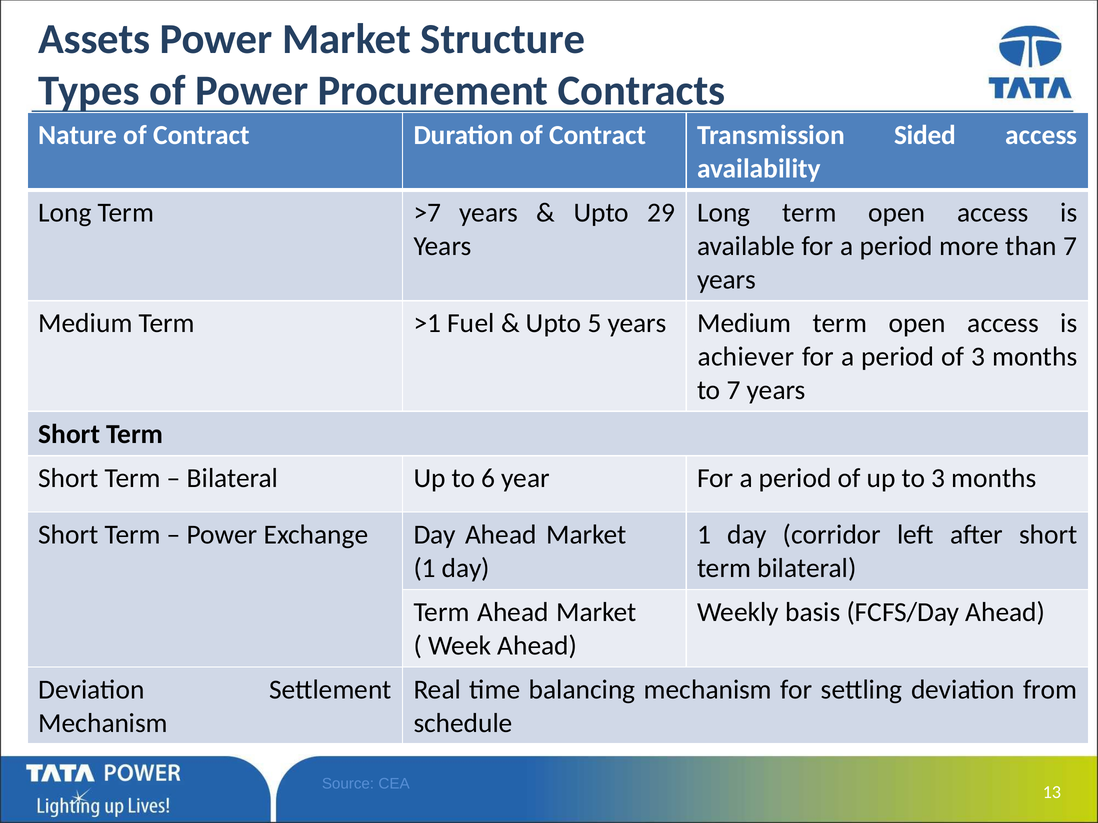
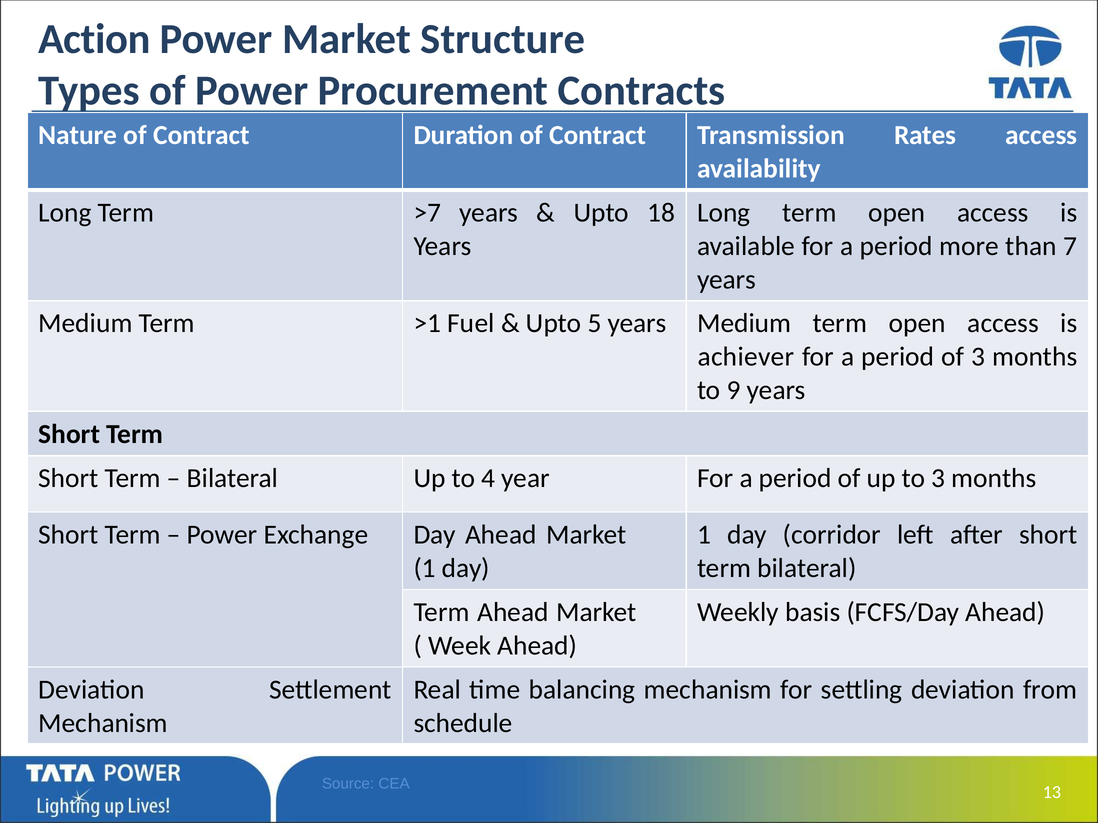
Assets: Assets -> Action
Sided: Sided -> Rates
Upto 29: 29 -> 18
to 7: 7 -> 9
6: 6 -> 4
